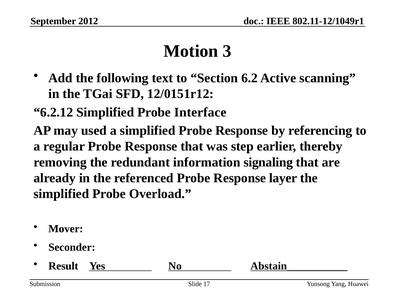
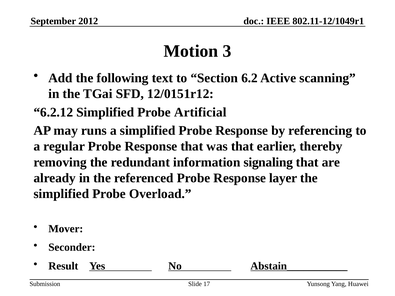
Interface: Interface -> Artificial
used: used -> runs
was step: step -> that
